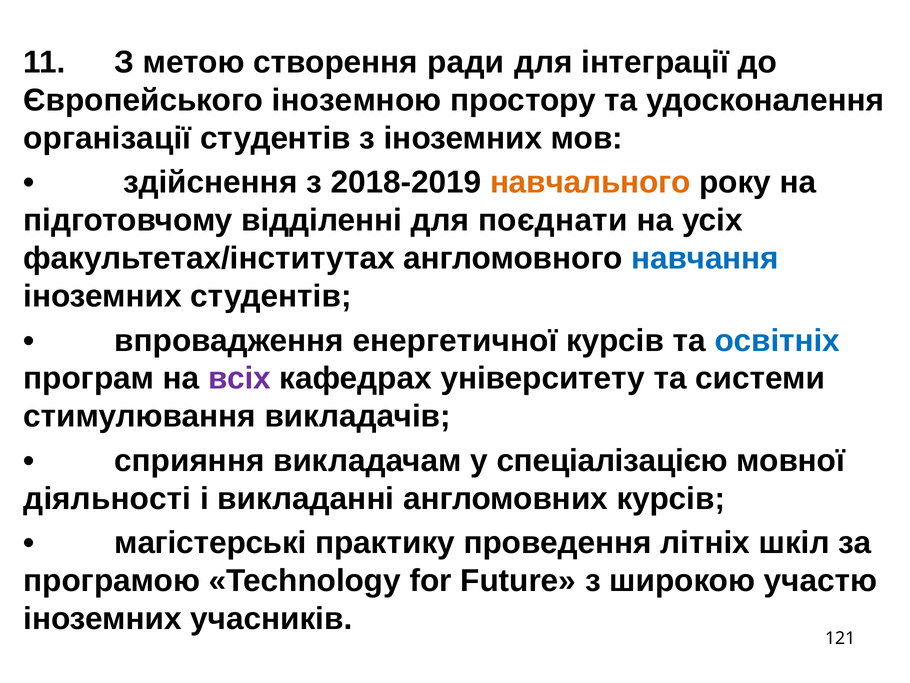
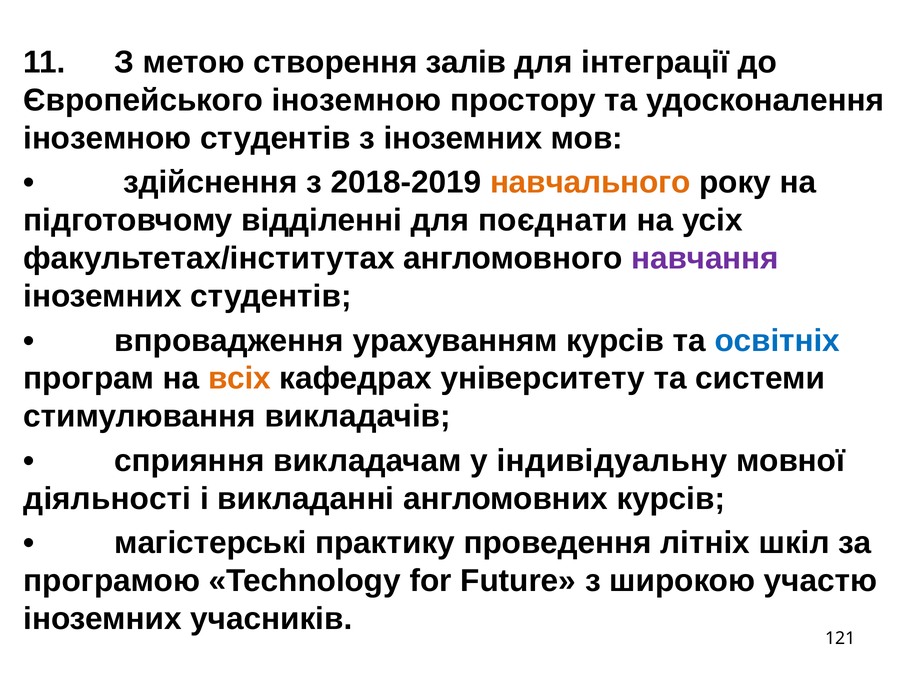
ради: ради -> залів
організації at (107, 138): організації -> iноземною
навчання colour: blue -> purple
енергетичної: енергетичної -> урахуванням
всіх colour: purple -> orange
спеціалізацією: спеціалізацією -> індивідуальну
